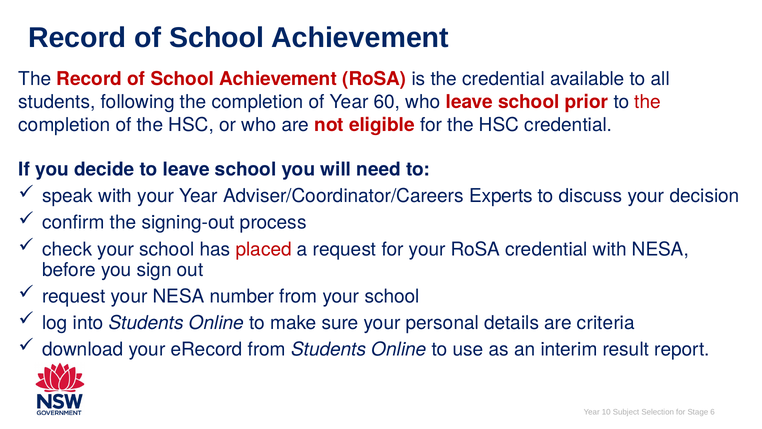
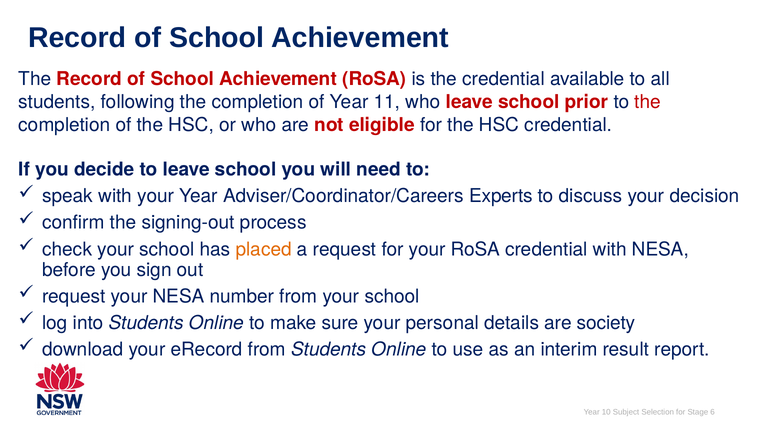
60: 60 -> 11
placed colour: red -> orange
criteria: criteria -> society
